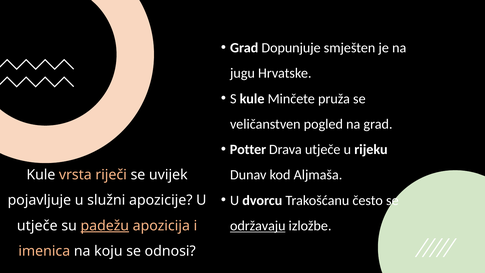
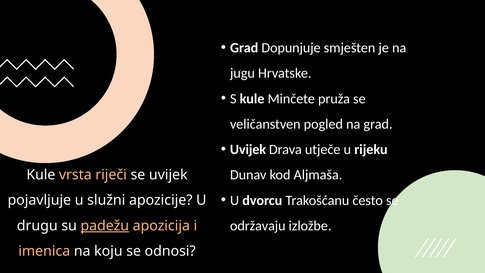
Potter at (248, 149): Potter -> Uvijek
održavaju underline: present -> none
utječe at (37, 226): utječe -> drugu
